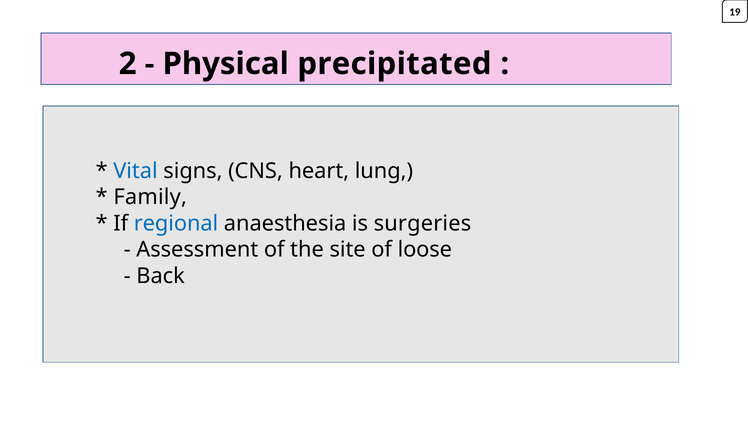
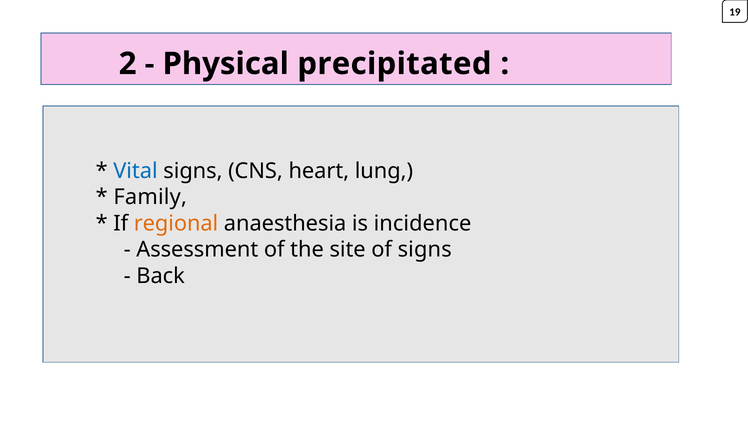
regional colour: blue -> orange
surgeries: surgeries -> incidence
of loose: loose -> signs
